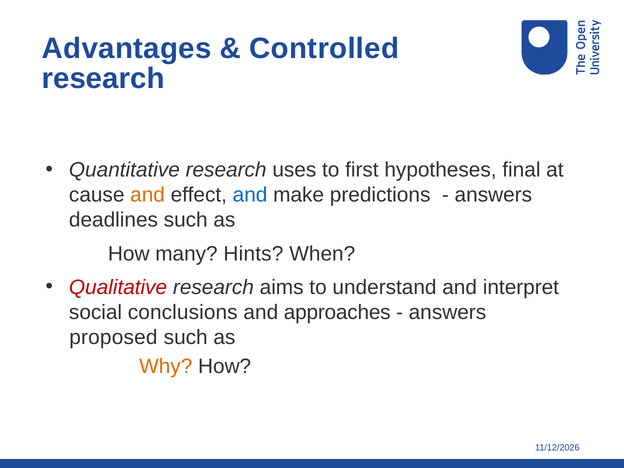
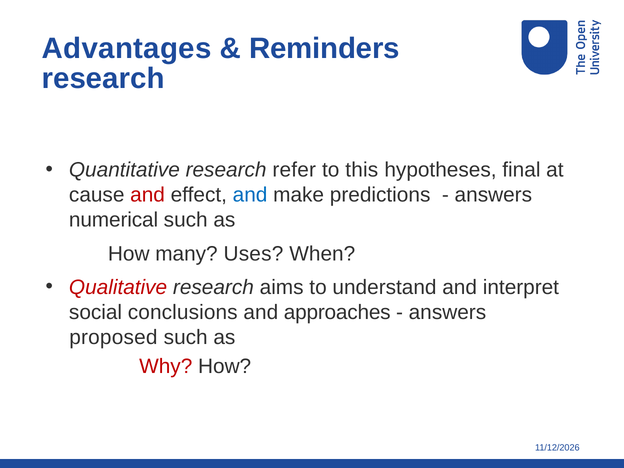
Controlled: Controlled -> Reminders
uses: uses -> refer
first: first -> this
and at (148, 195) colour: orange -> red
deadlines: deadlines -> numerical
Hints: Hints -> Uses
Why colour: orange -> red
